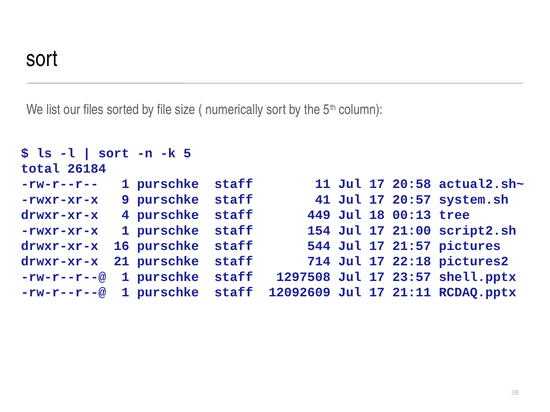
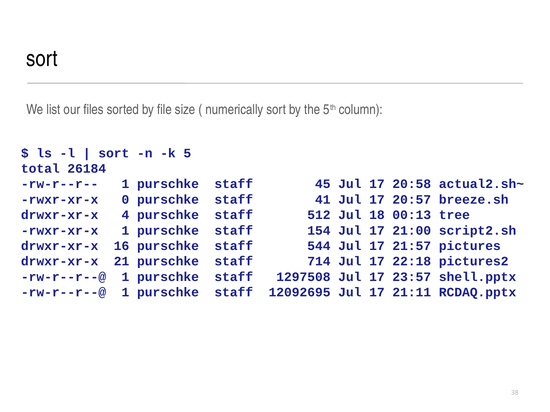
11: 11 -> 45
9: 9 -> 0
system.sh: system.sh -> breeze.sh
449: 449 -> 512
12092609: 12092609 -> 12092695
